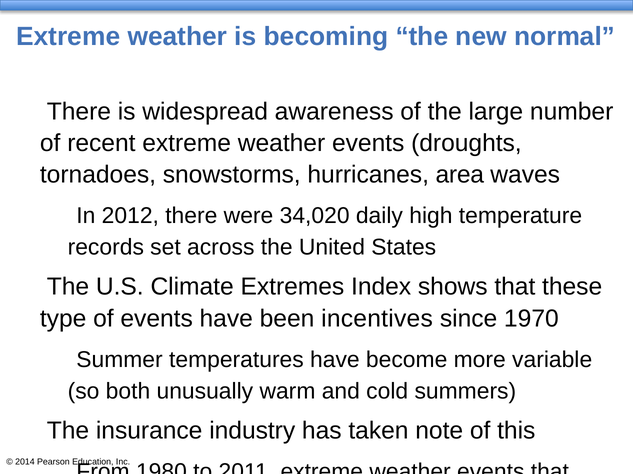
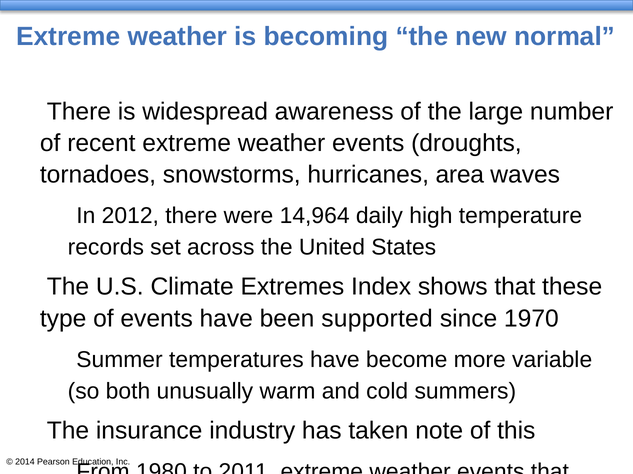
34,020: 34,020 -> 14,964
incentives: incentives -> supported
